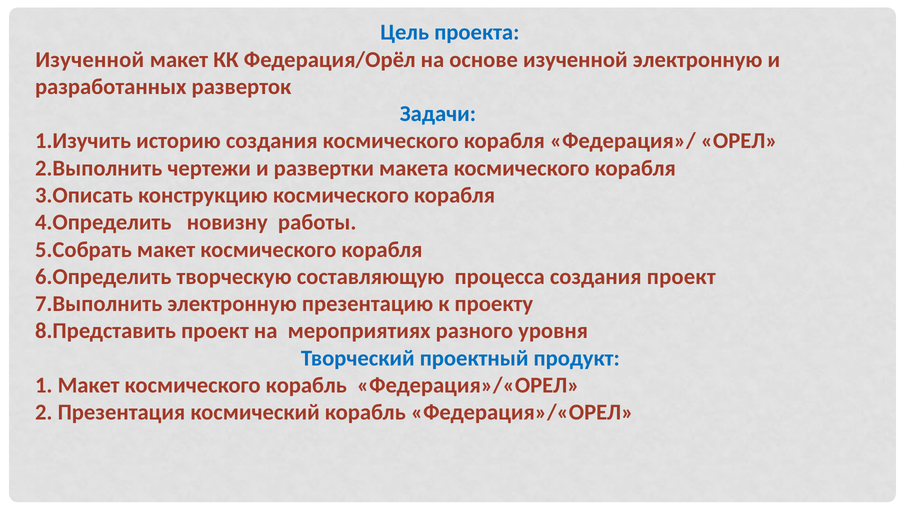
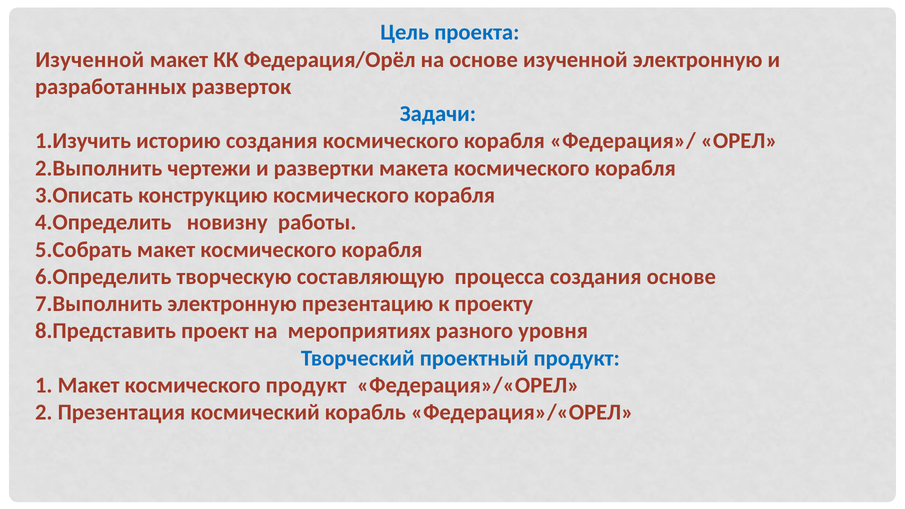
создания проект: проект -> основе
космического корабль: корабль -> продукт
